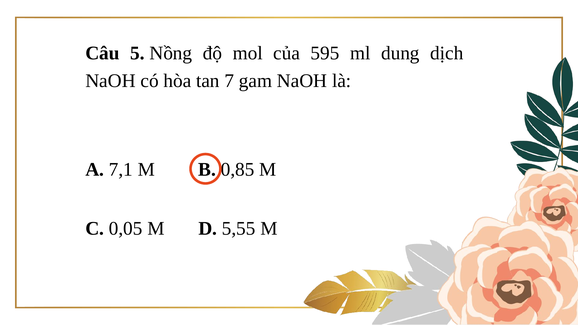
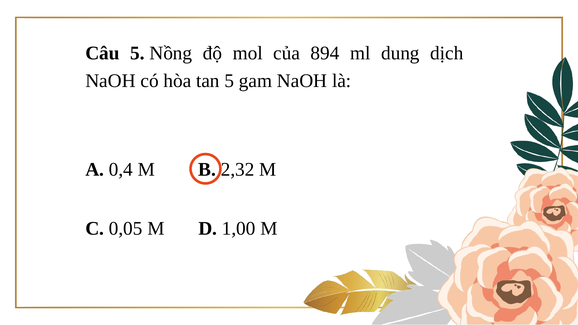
595: 595 -> 894
tan 7: 7 -> 5
7,1: 7,1 -> 0,4
0,85: 0,85 -> 2,32
5,55: 5,55 -> 1,00
